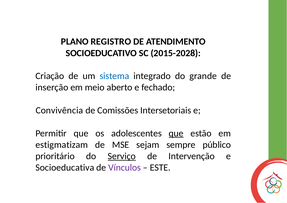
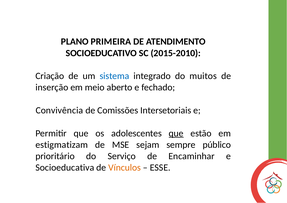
REGISTRO: REGISTRO -> PRIMEIRA
2015-2028: 2015-2028 -> 2015-2010
grande: grande -> muitos
Serviço underline: present -> none
Intervenção: Intervenção -> Encaminhar
Vínculos colour: purple -> orange
ESTE: ESTE -> ESSE
